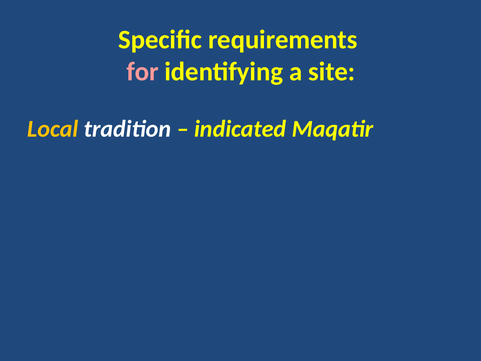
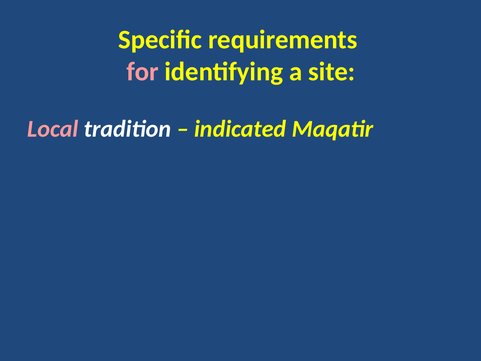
Local colour: yellow -> pink
